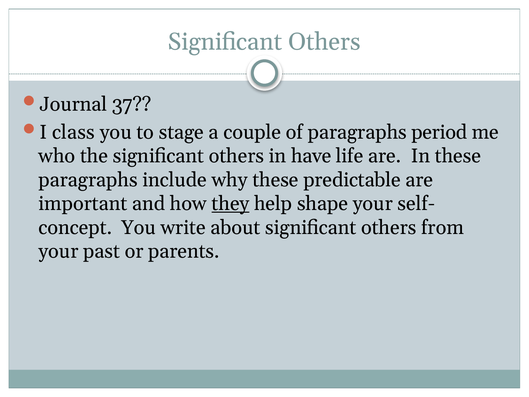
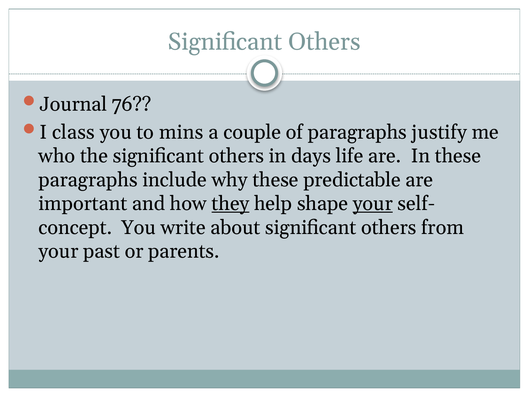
37: 37 -> 76
stage: stage -> mins
period: period -> justify
have: have -> days
your at (373, 204) underline: none -> present
